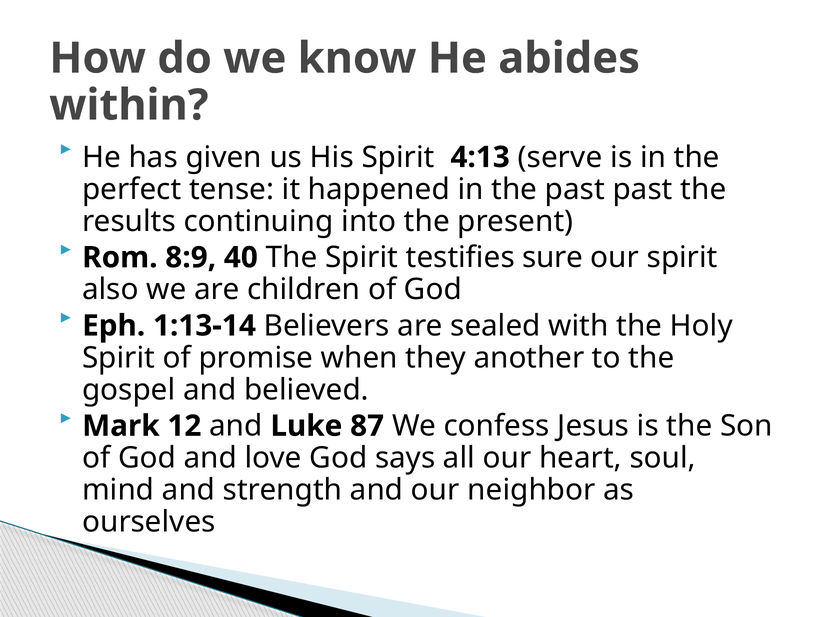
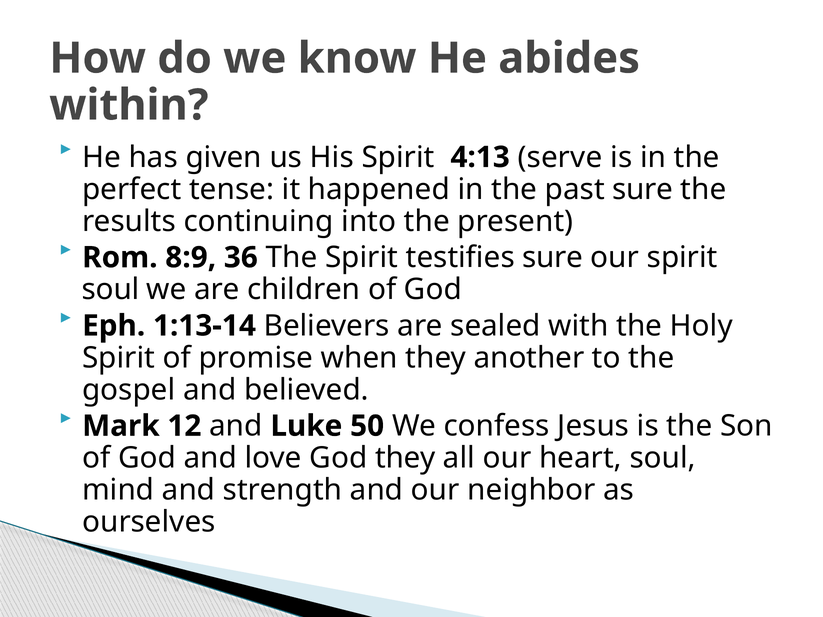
past past: past -> sure
40: 40 -> 36
also at (110, 290): also -> soul
87: 87 -> 50
God says: says -> they
